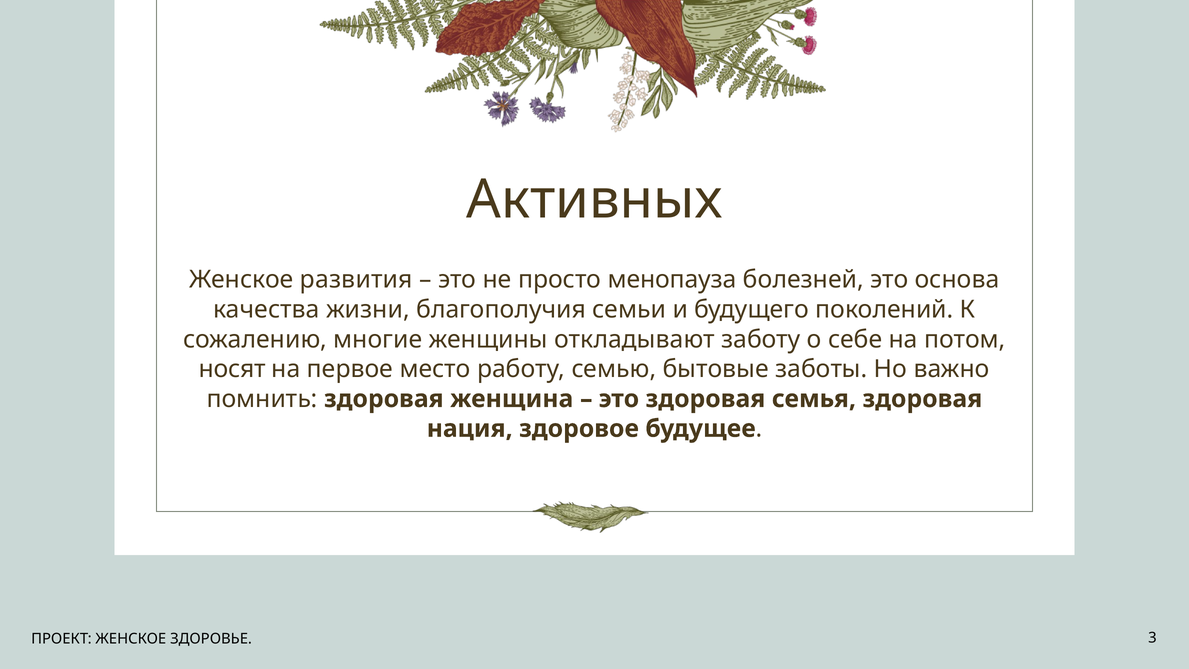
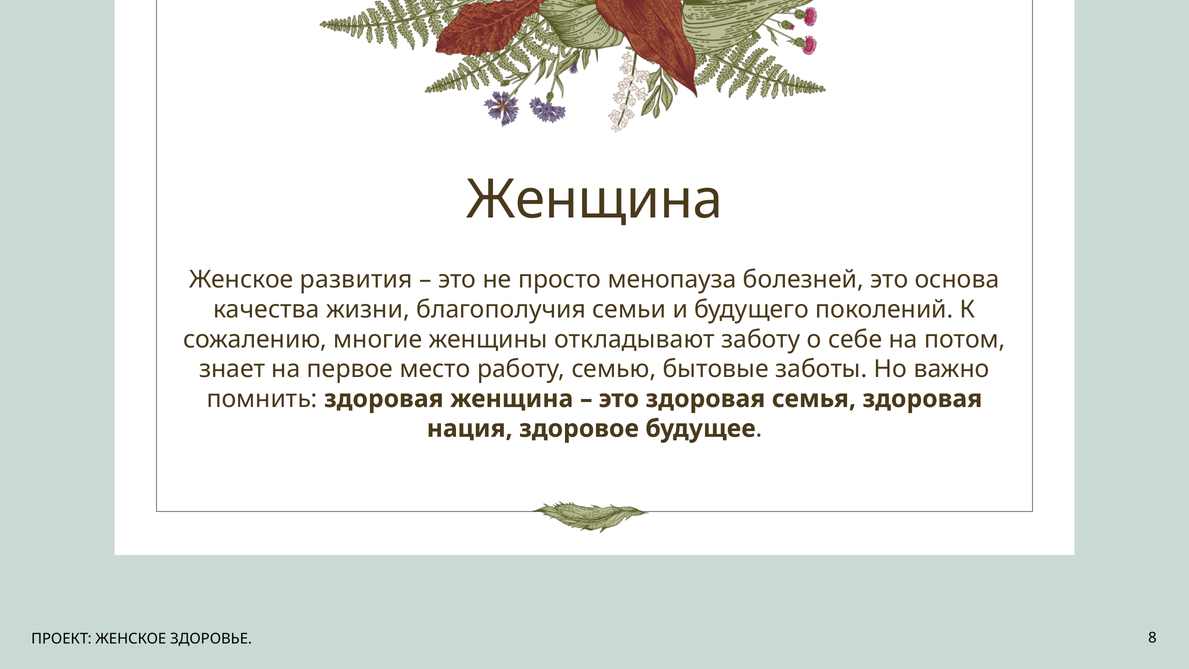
Активных at (594, 200): Активных -> Женщина
носят: носят -> знает
3: 3 -> 8
